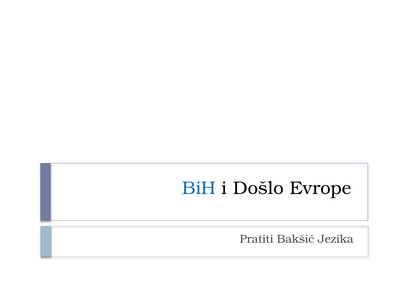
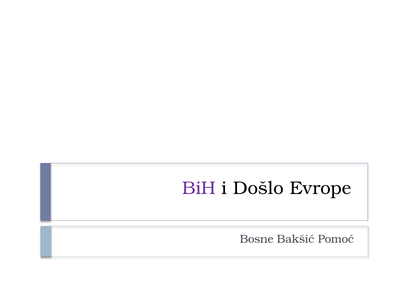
BiH colour: blue -> purple
Pratiti: Pratiti -> Bosne
Jezika: Jezika -> Pomoć
